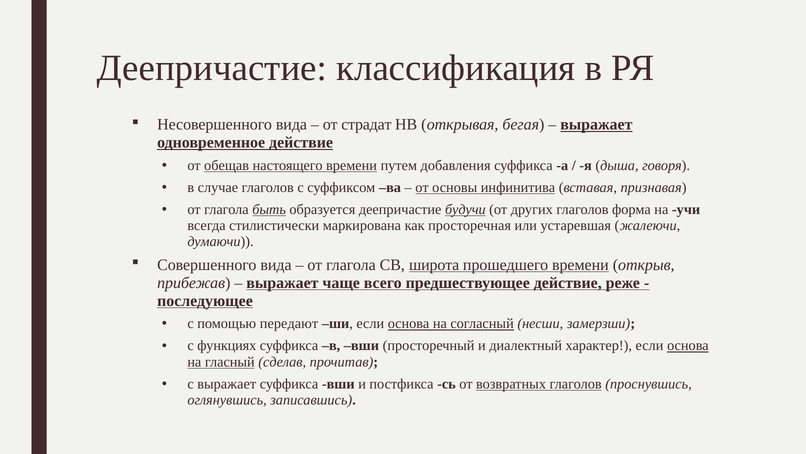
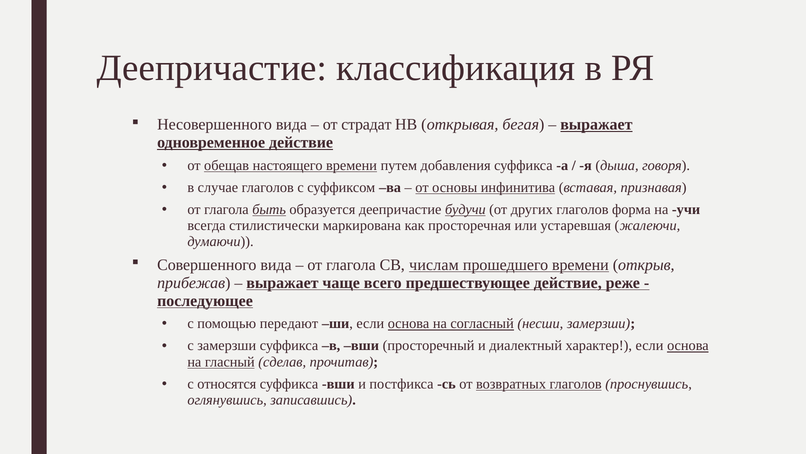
широта: широта -> числам
с функциях: функциях -> замерзши
с выражает: выражает -> относятся
